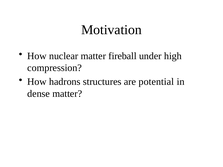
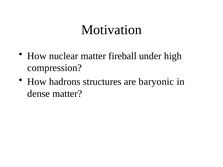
potential: potential -> baryonic
